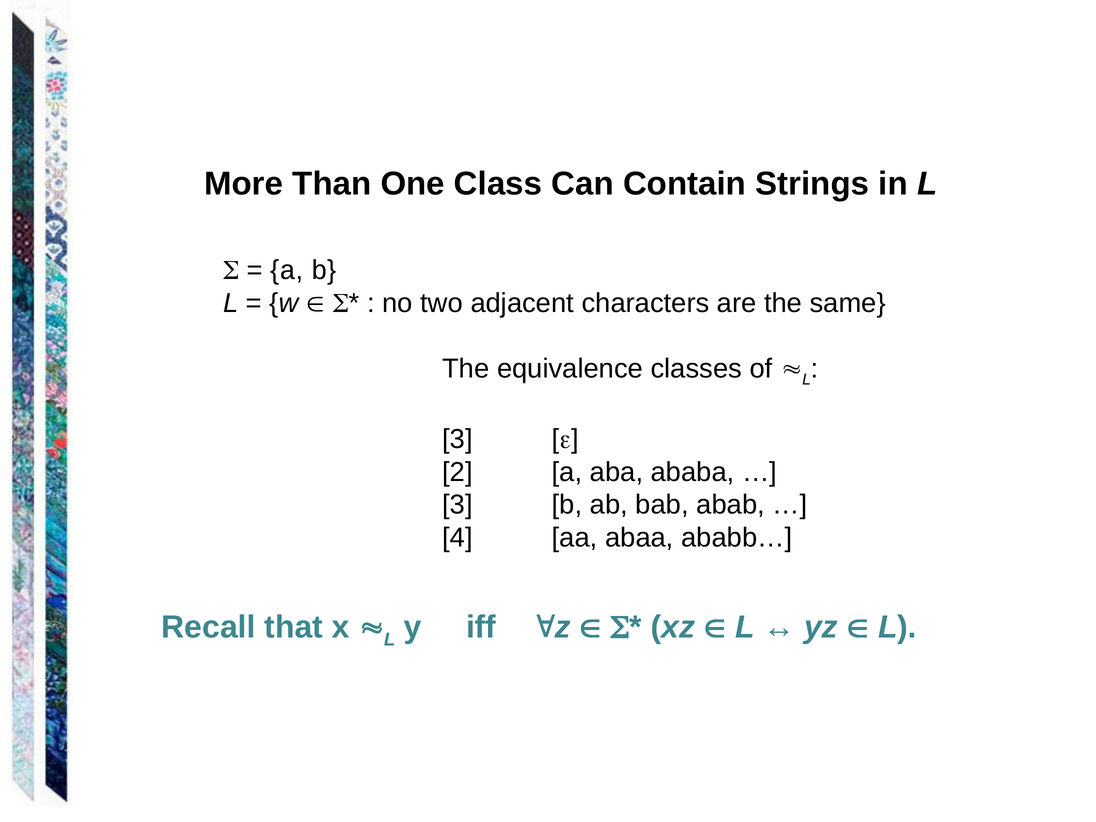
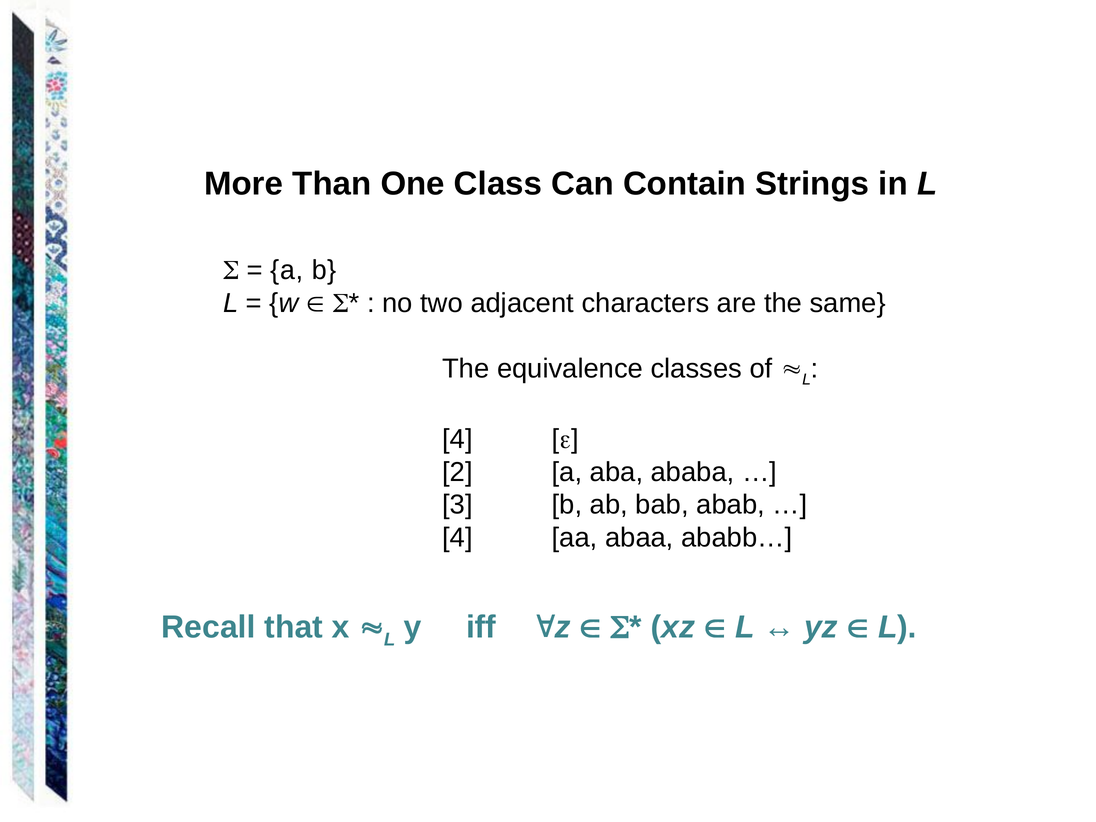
3 at (458, 439): 3 -> 4
